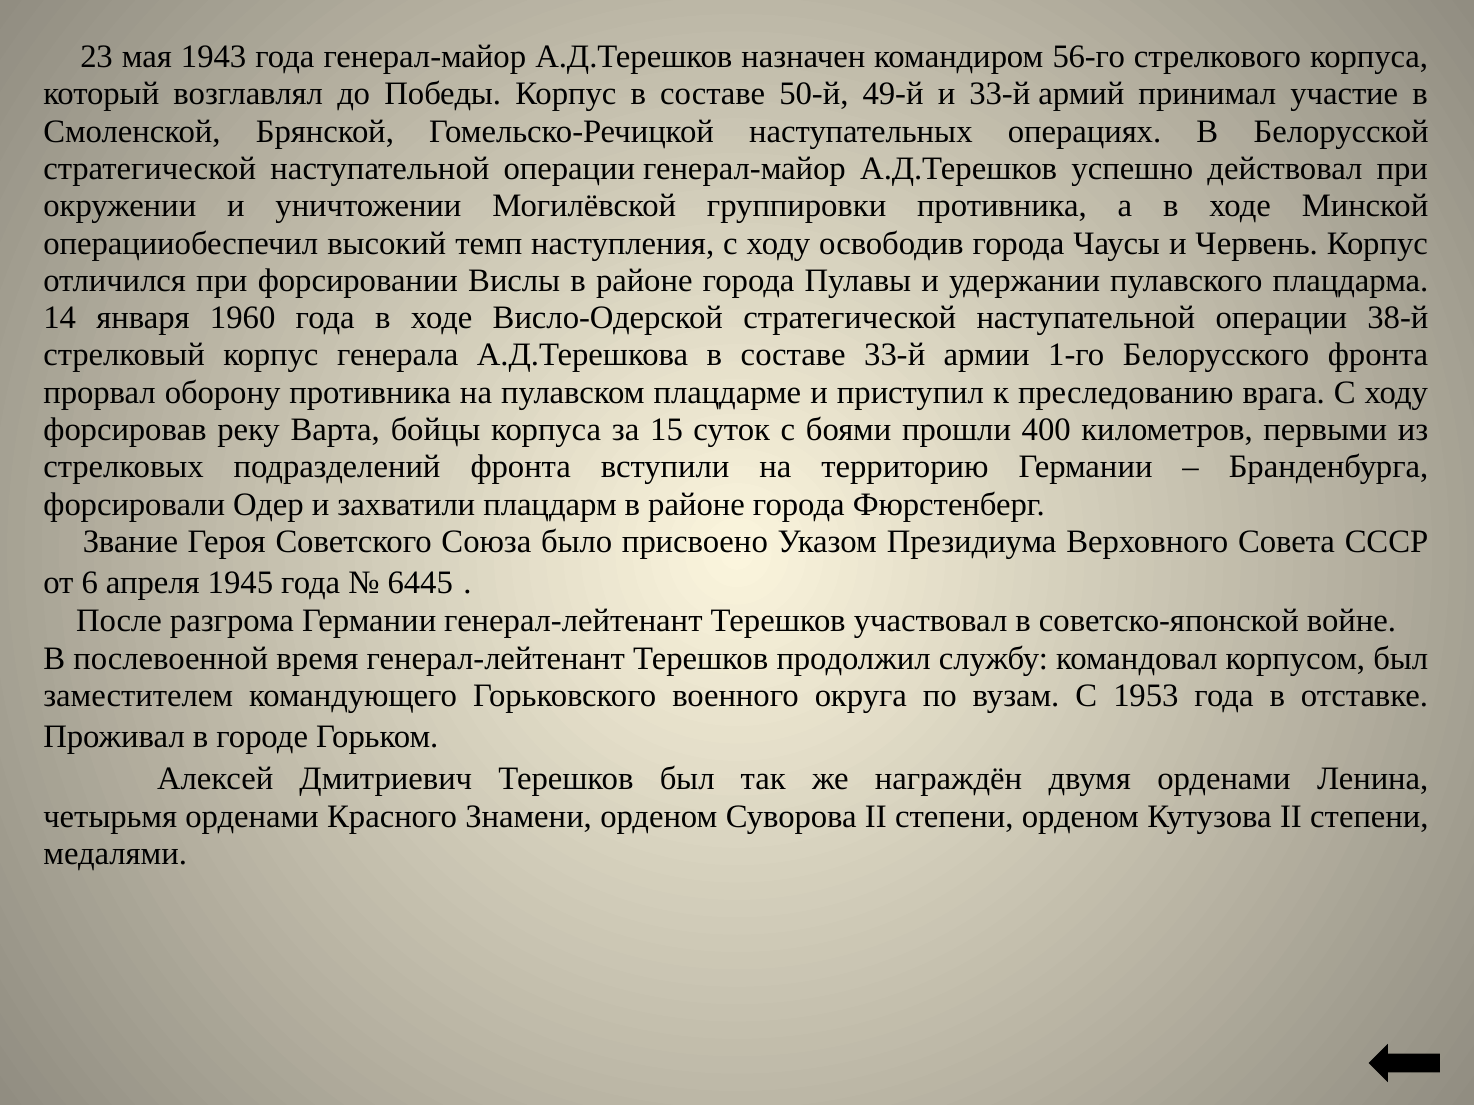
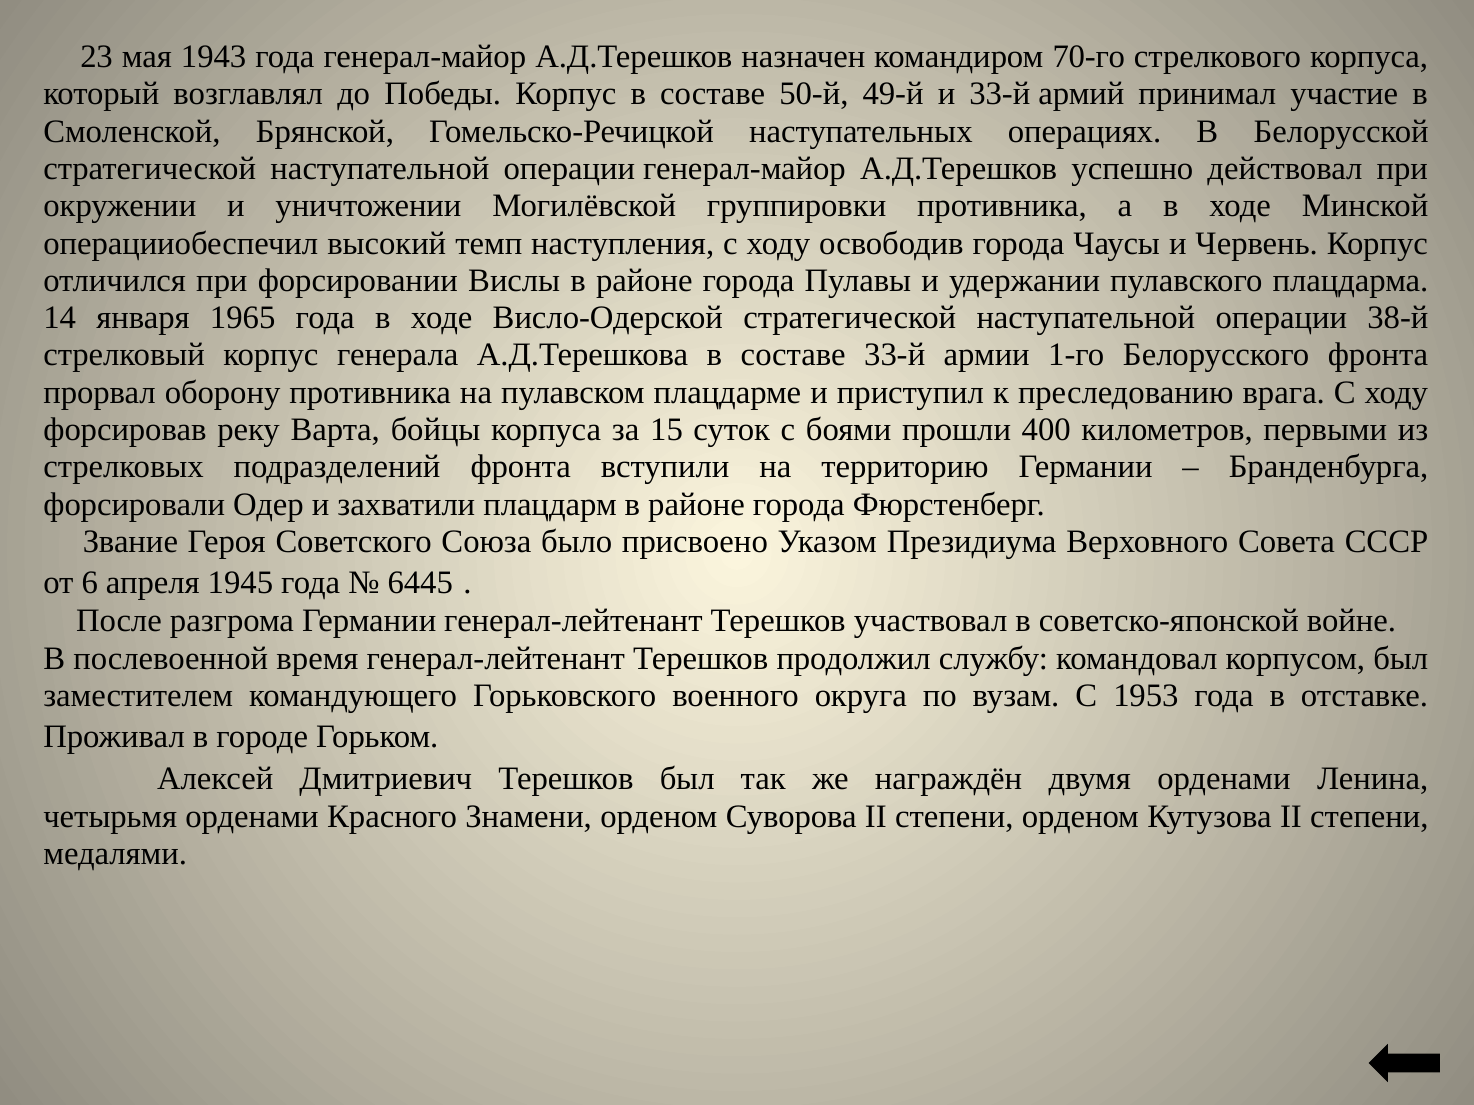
56-го: 56-го -> 70-го
1960: 1960 -> 1965
